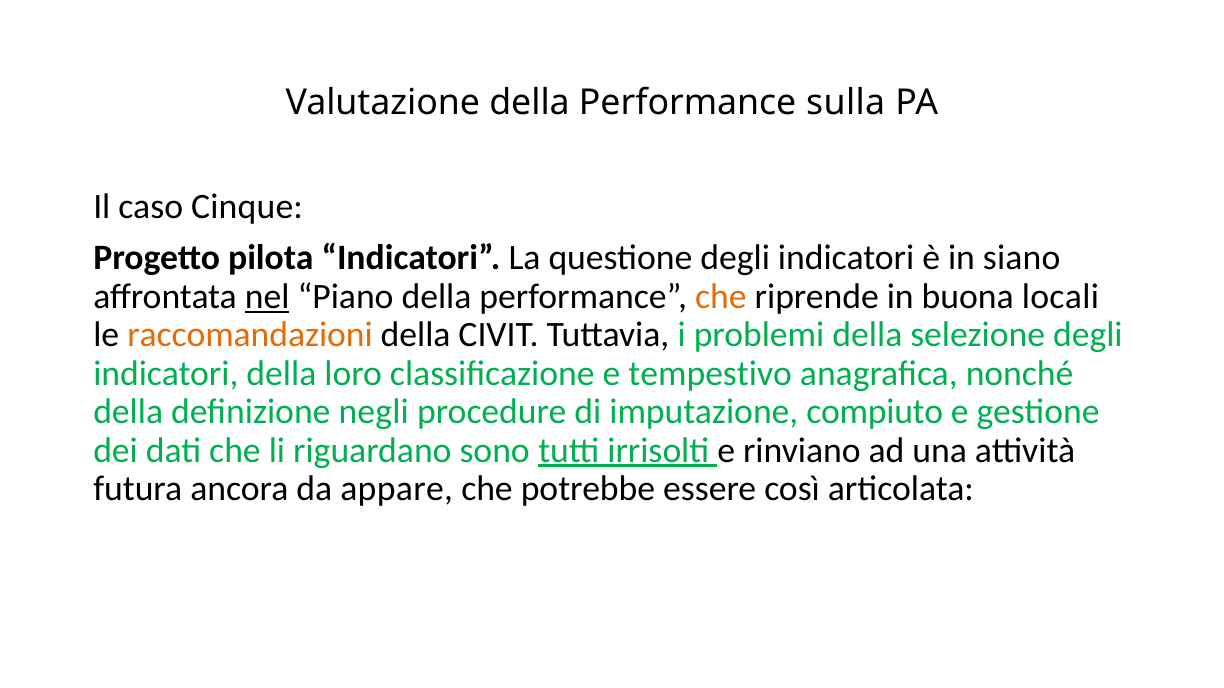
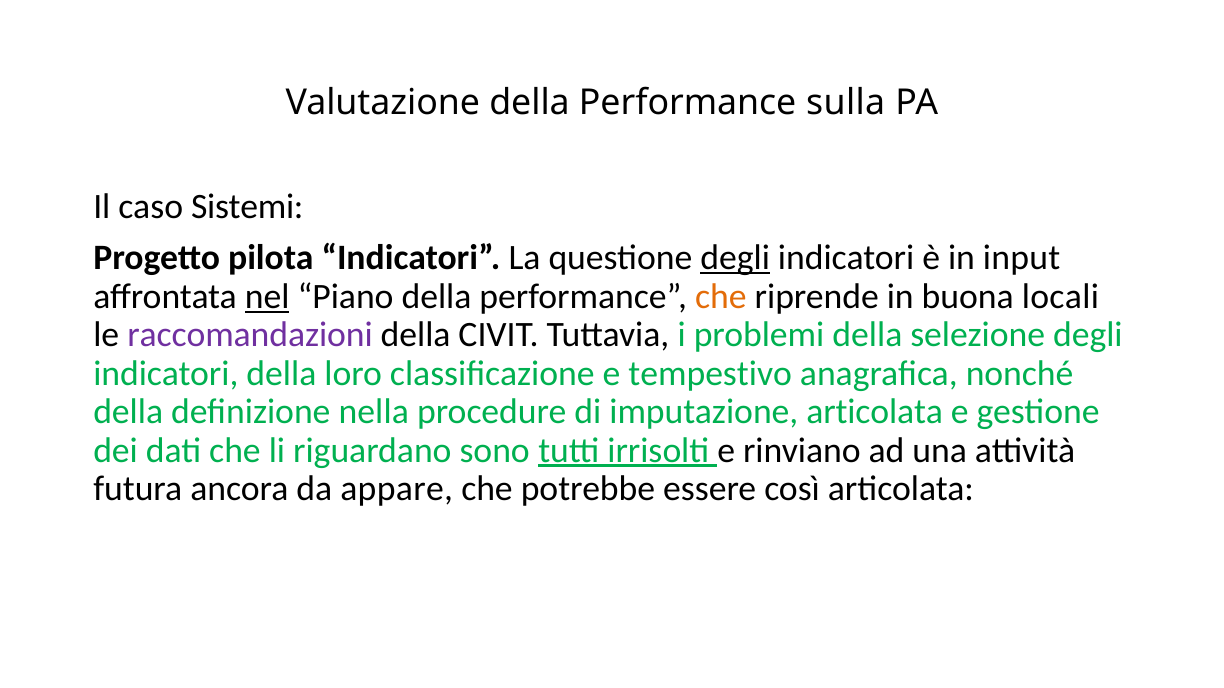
Cinque: Cinque -> Sistemi
degli at (735, 258) underline: none -> present
siano: siano -> input
raccomandazioni colour: orange -> purple
negli: negli -> nella
imputazione compiuto: compiuto -> articolata
